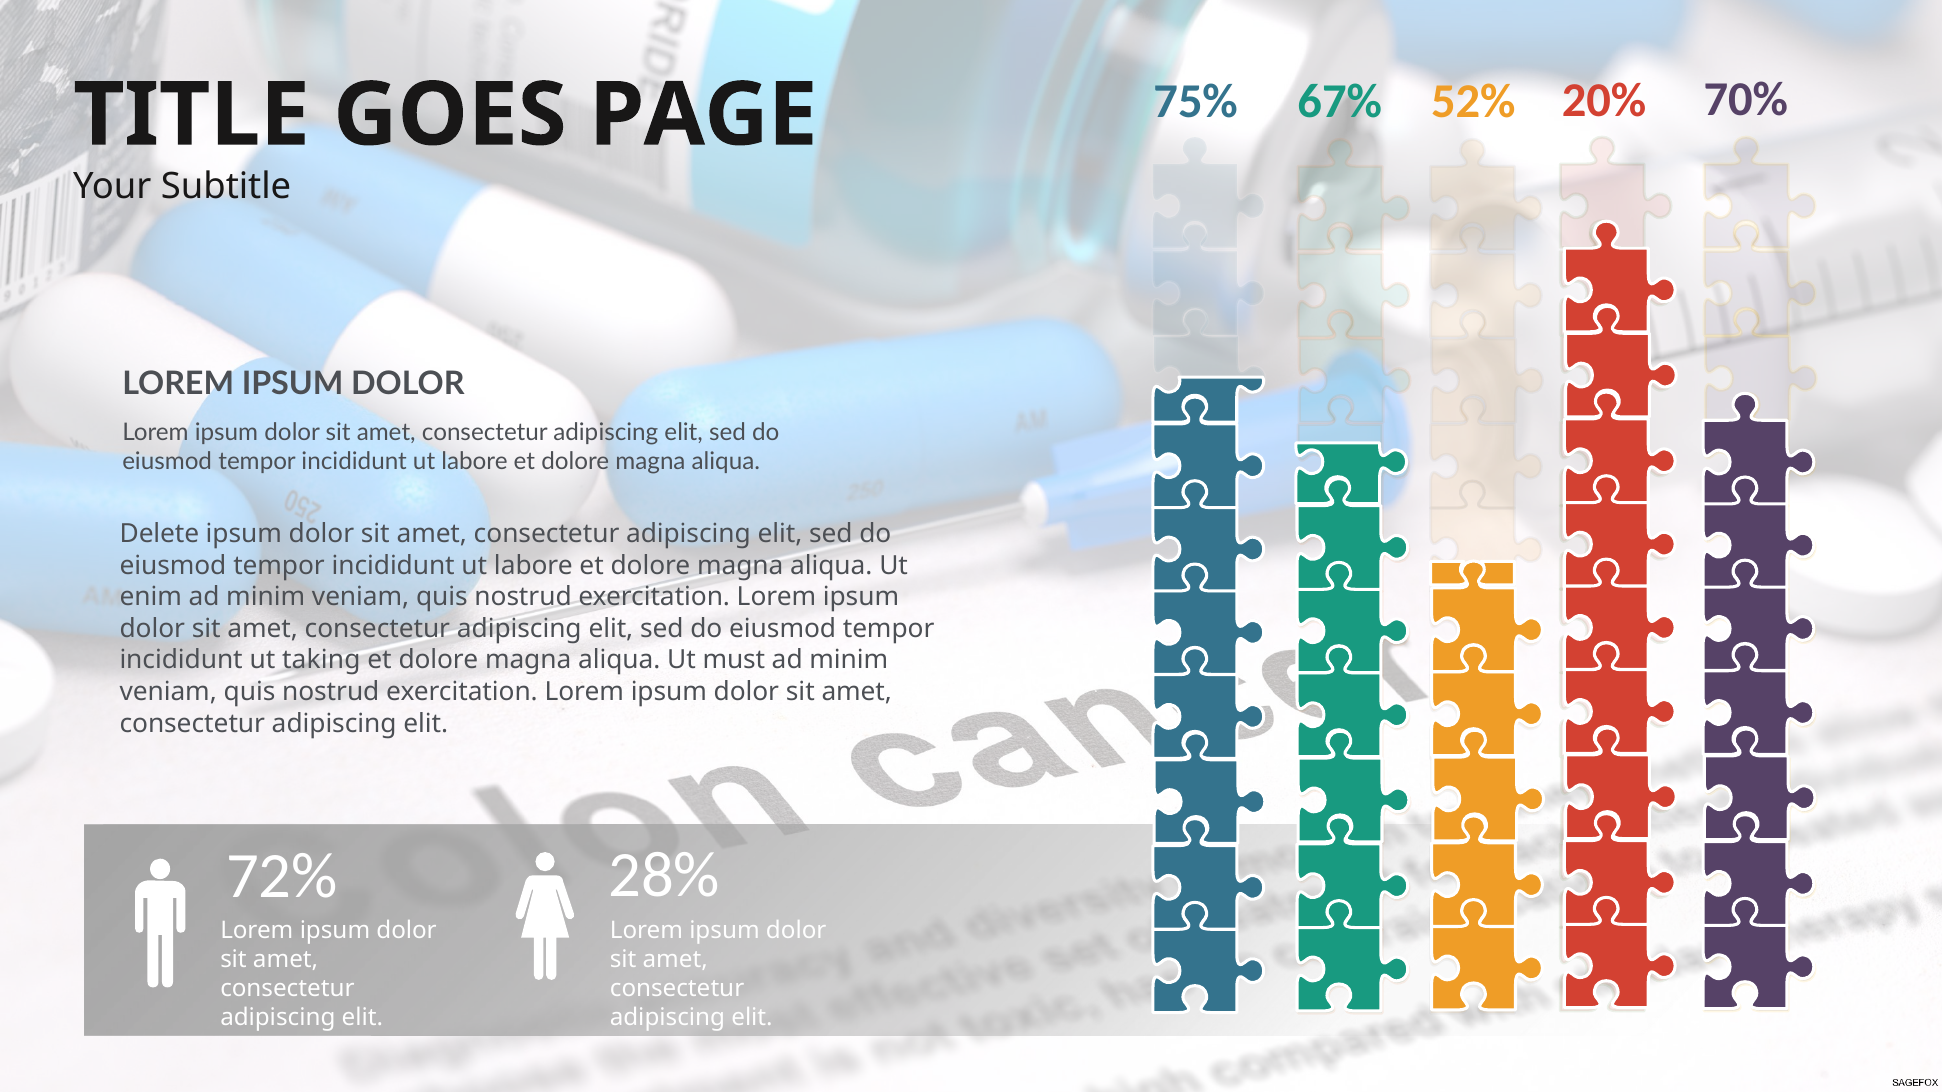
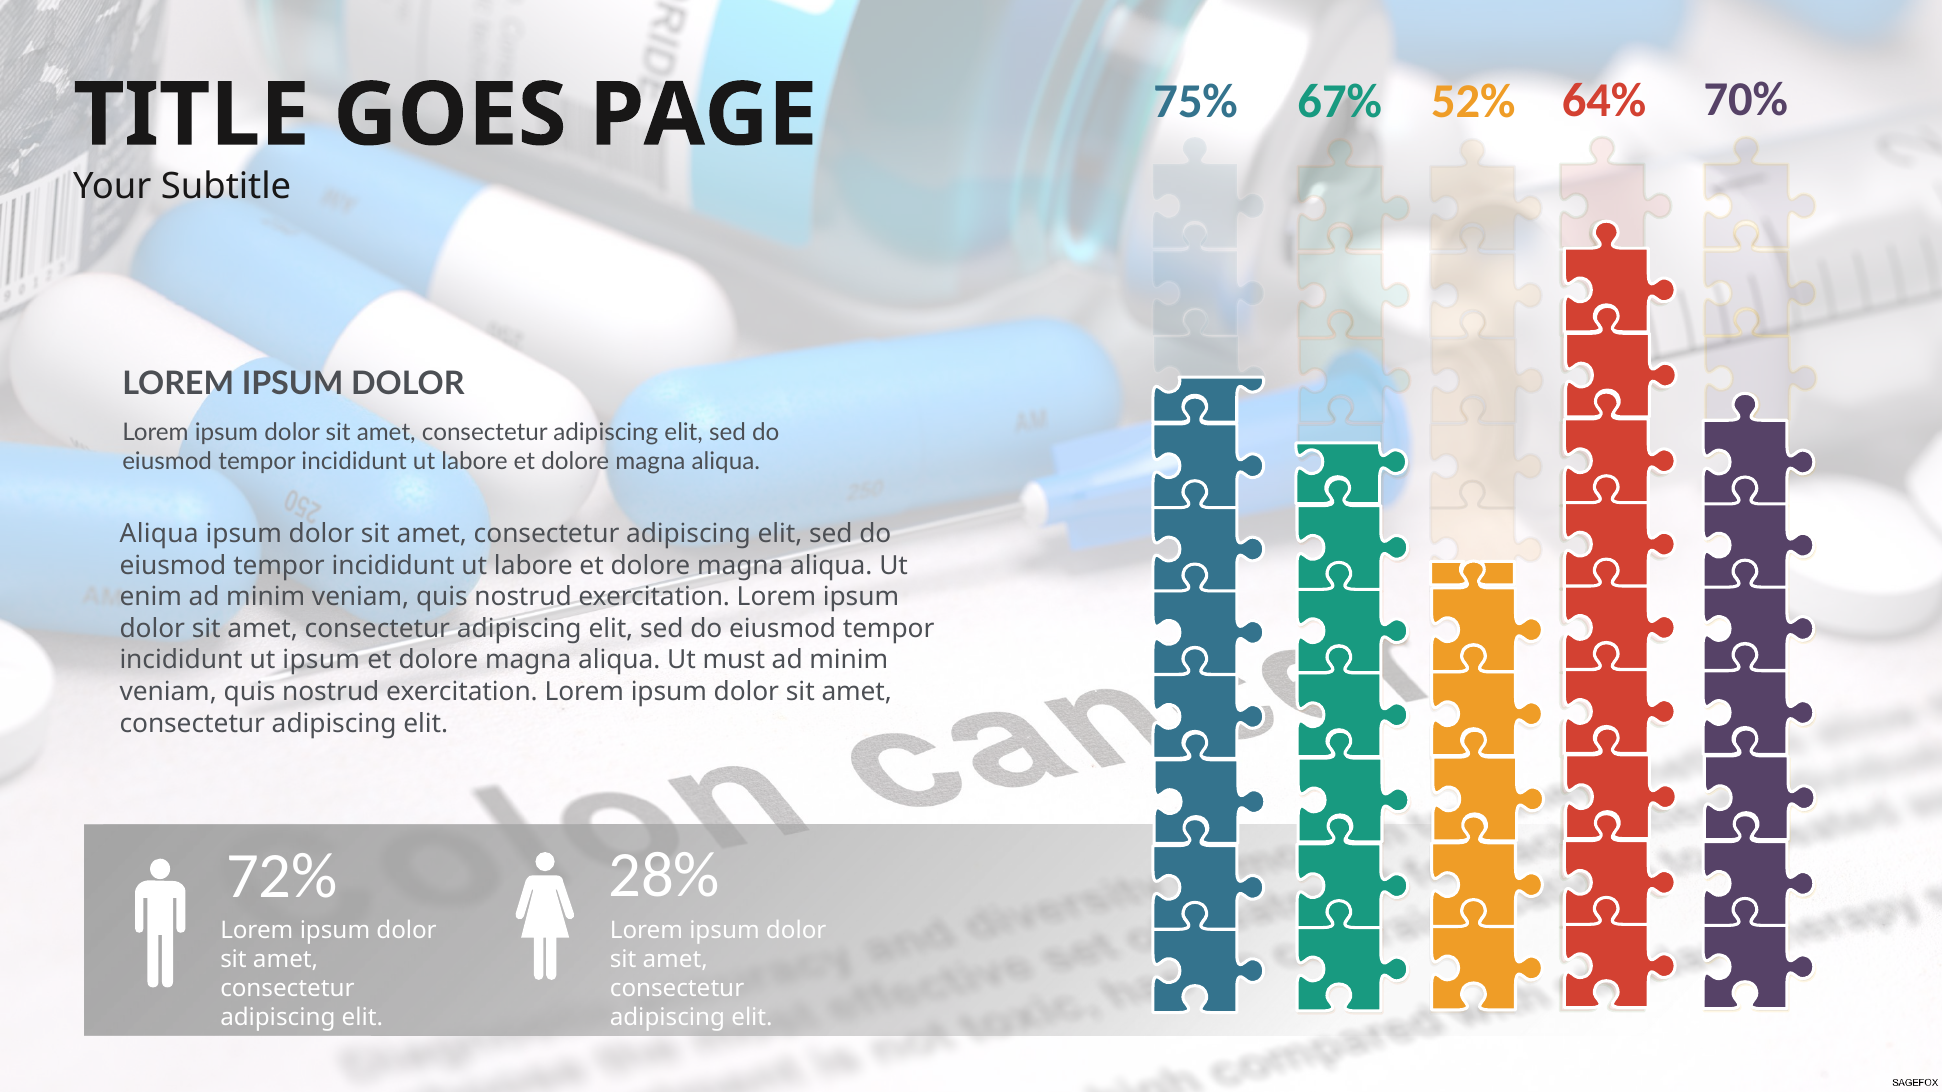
20%: 20% -> 64%
Delete at (159, 534): Delete -> Aliqua
ut taking: taking -> ipsum
